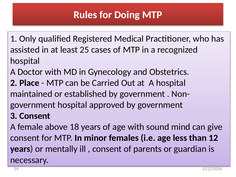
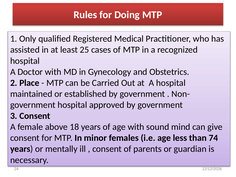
12: 12 -> 74
